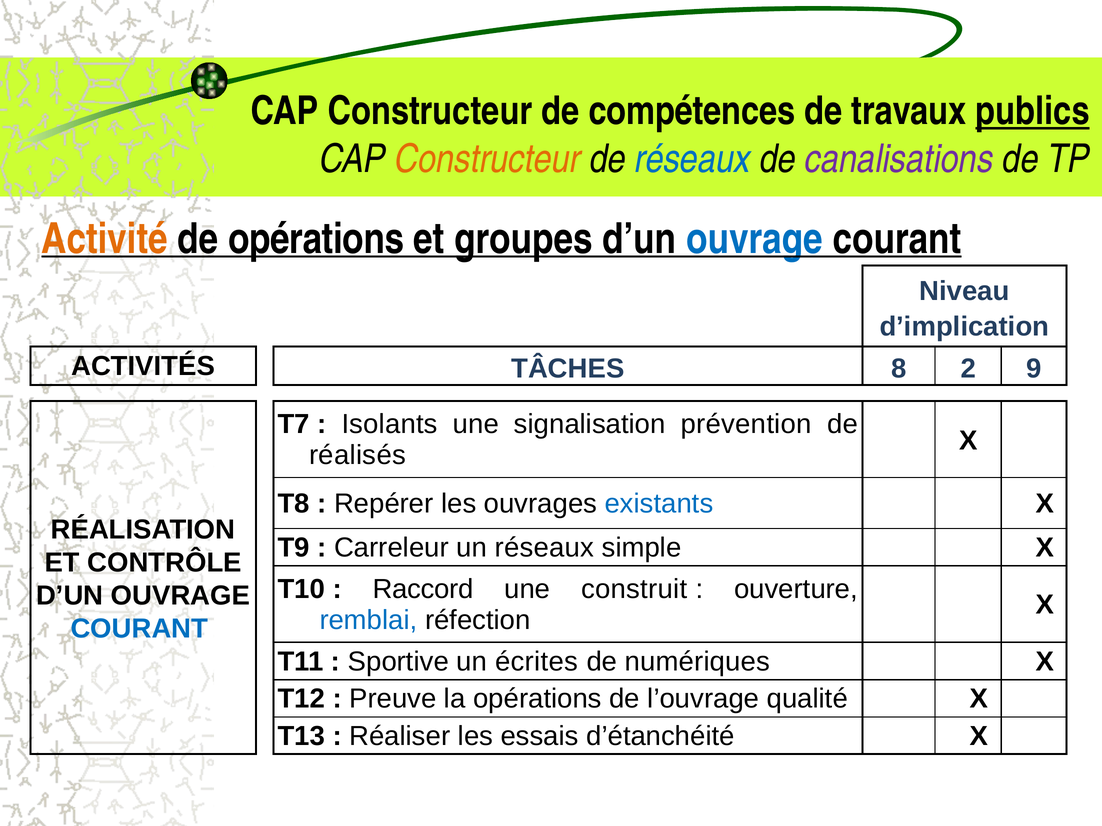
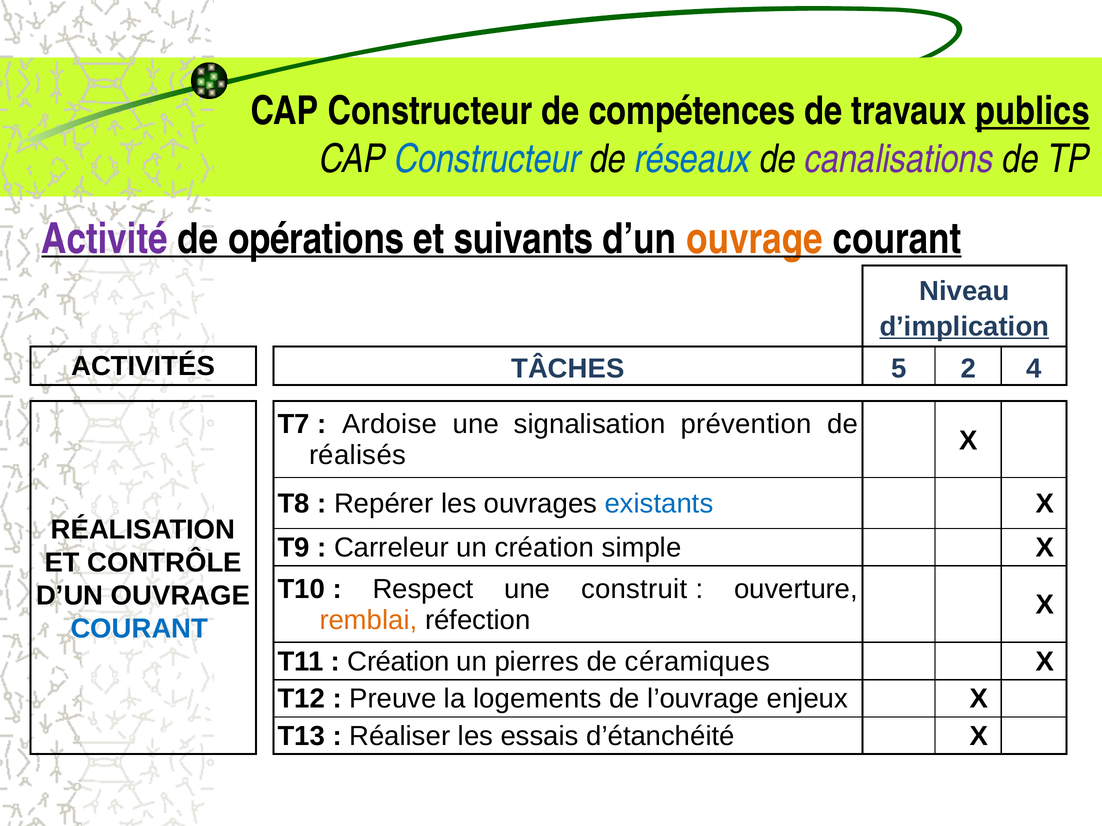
Constructeur at (488, 159) colour: orange -> blue
Activité colour: orange -> purple
groupes: groupes -> suivants
ouvrage at (755, 239) colour: blue -> orange
d’implication underline: none -> present
8: 8 -> 5
9: 9 -> 4
Isolants: Isolants -> Ardoise
un réseaux: réseaux -> création
Raccord: Raccord -> Respect
remblai colour: blue -> orange
Sportive at (398, 662): Sportive -> Création
écrites: écrites -> pierres
numériques: numériques -> céramiques
la opérations: opérations -> logements
qualité: qualité -> enjeux
